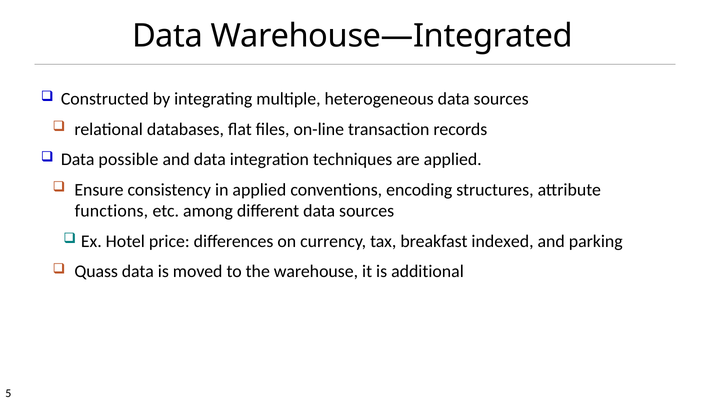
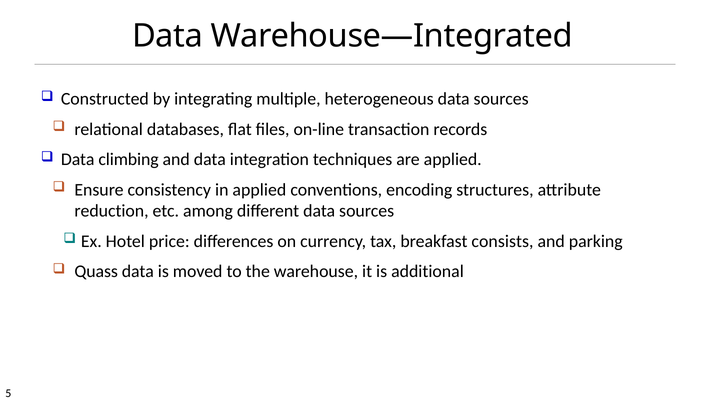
possible: possible -> climbing
functions: functions -> reduction
indexed: indexed -> consists
